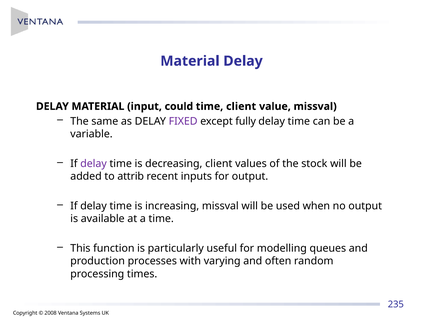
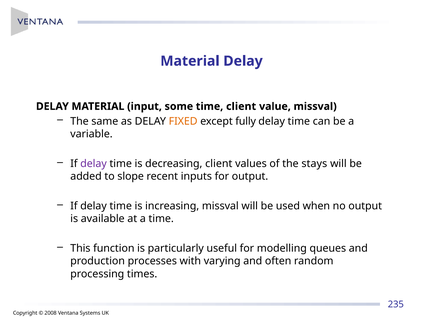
could: could -> some
FIXED colour: purple -> orange
stock: stock -> stays
attrib: attrib -> slope
